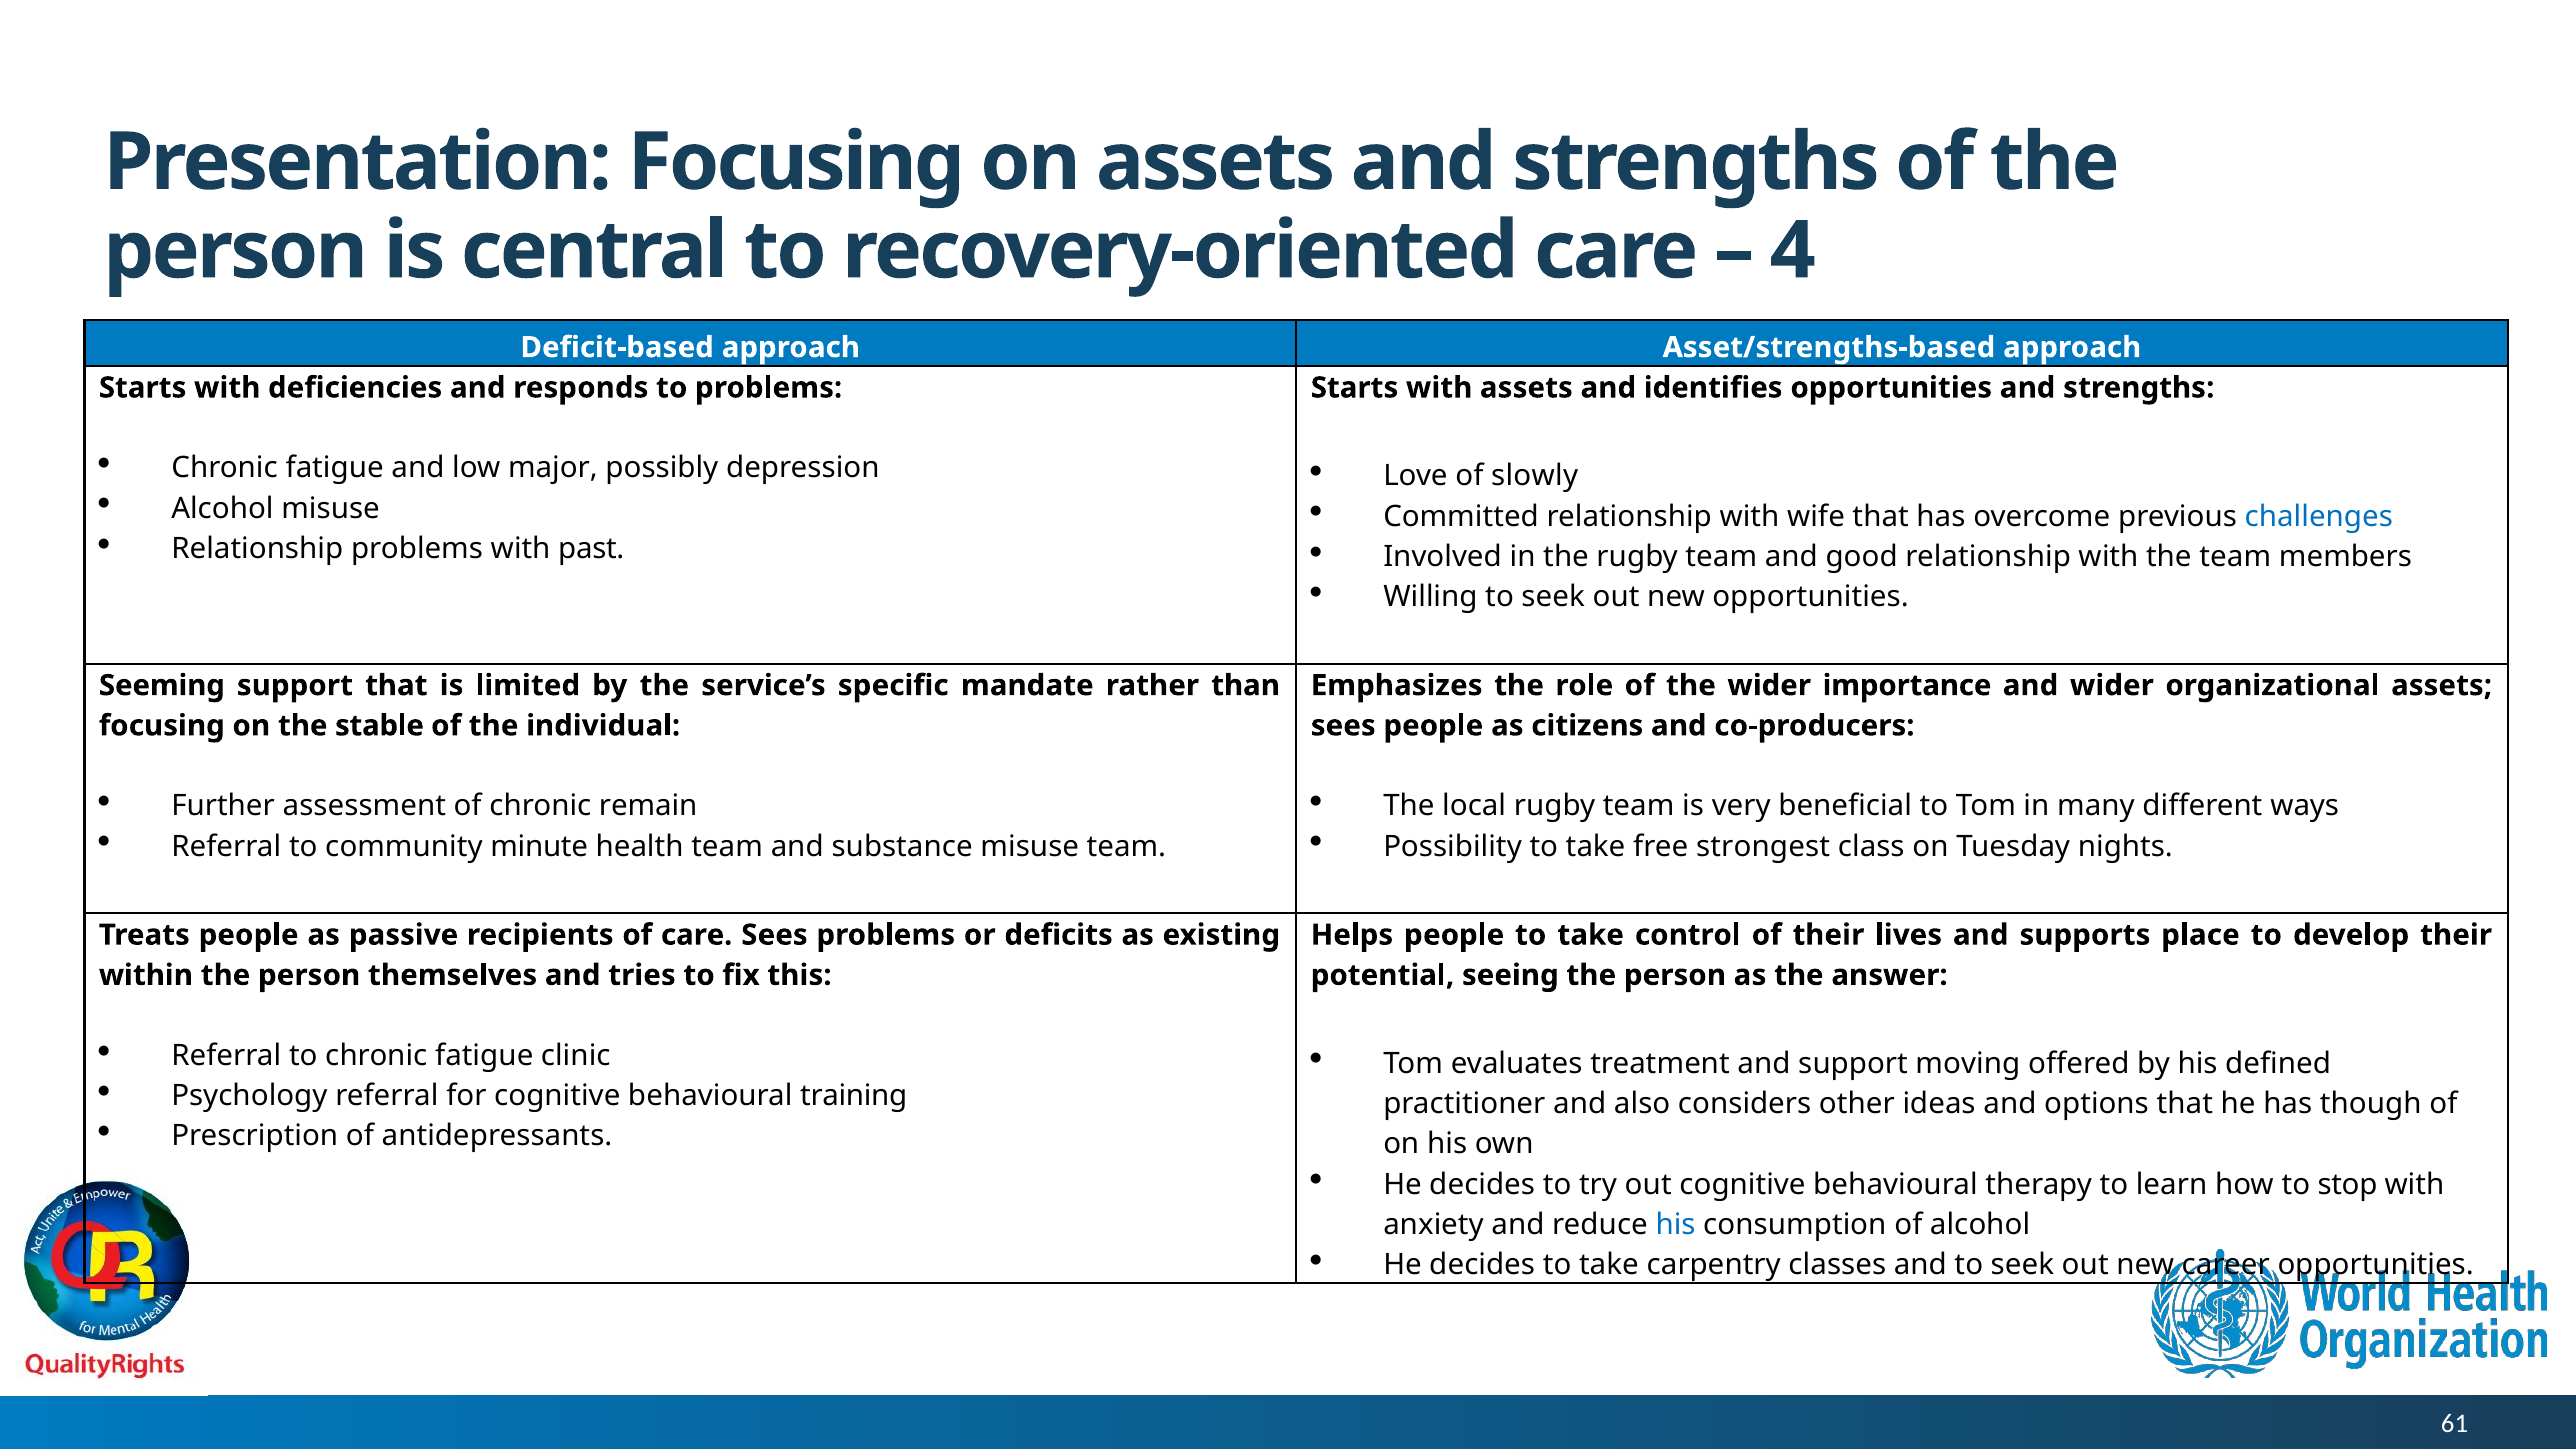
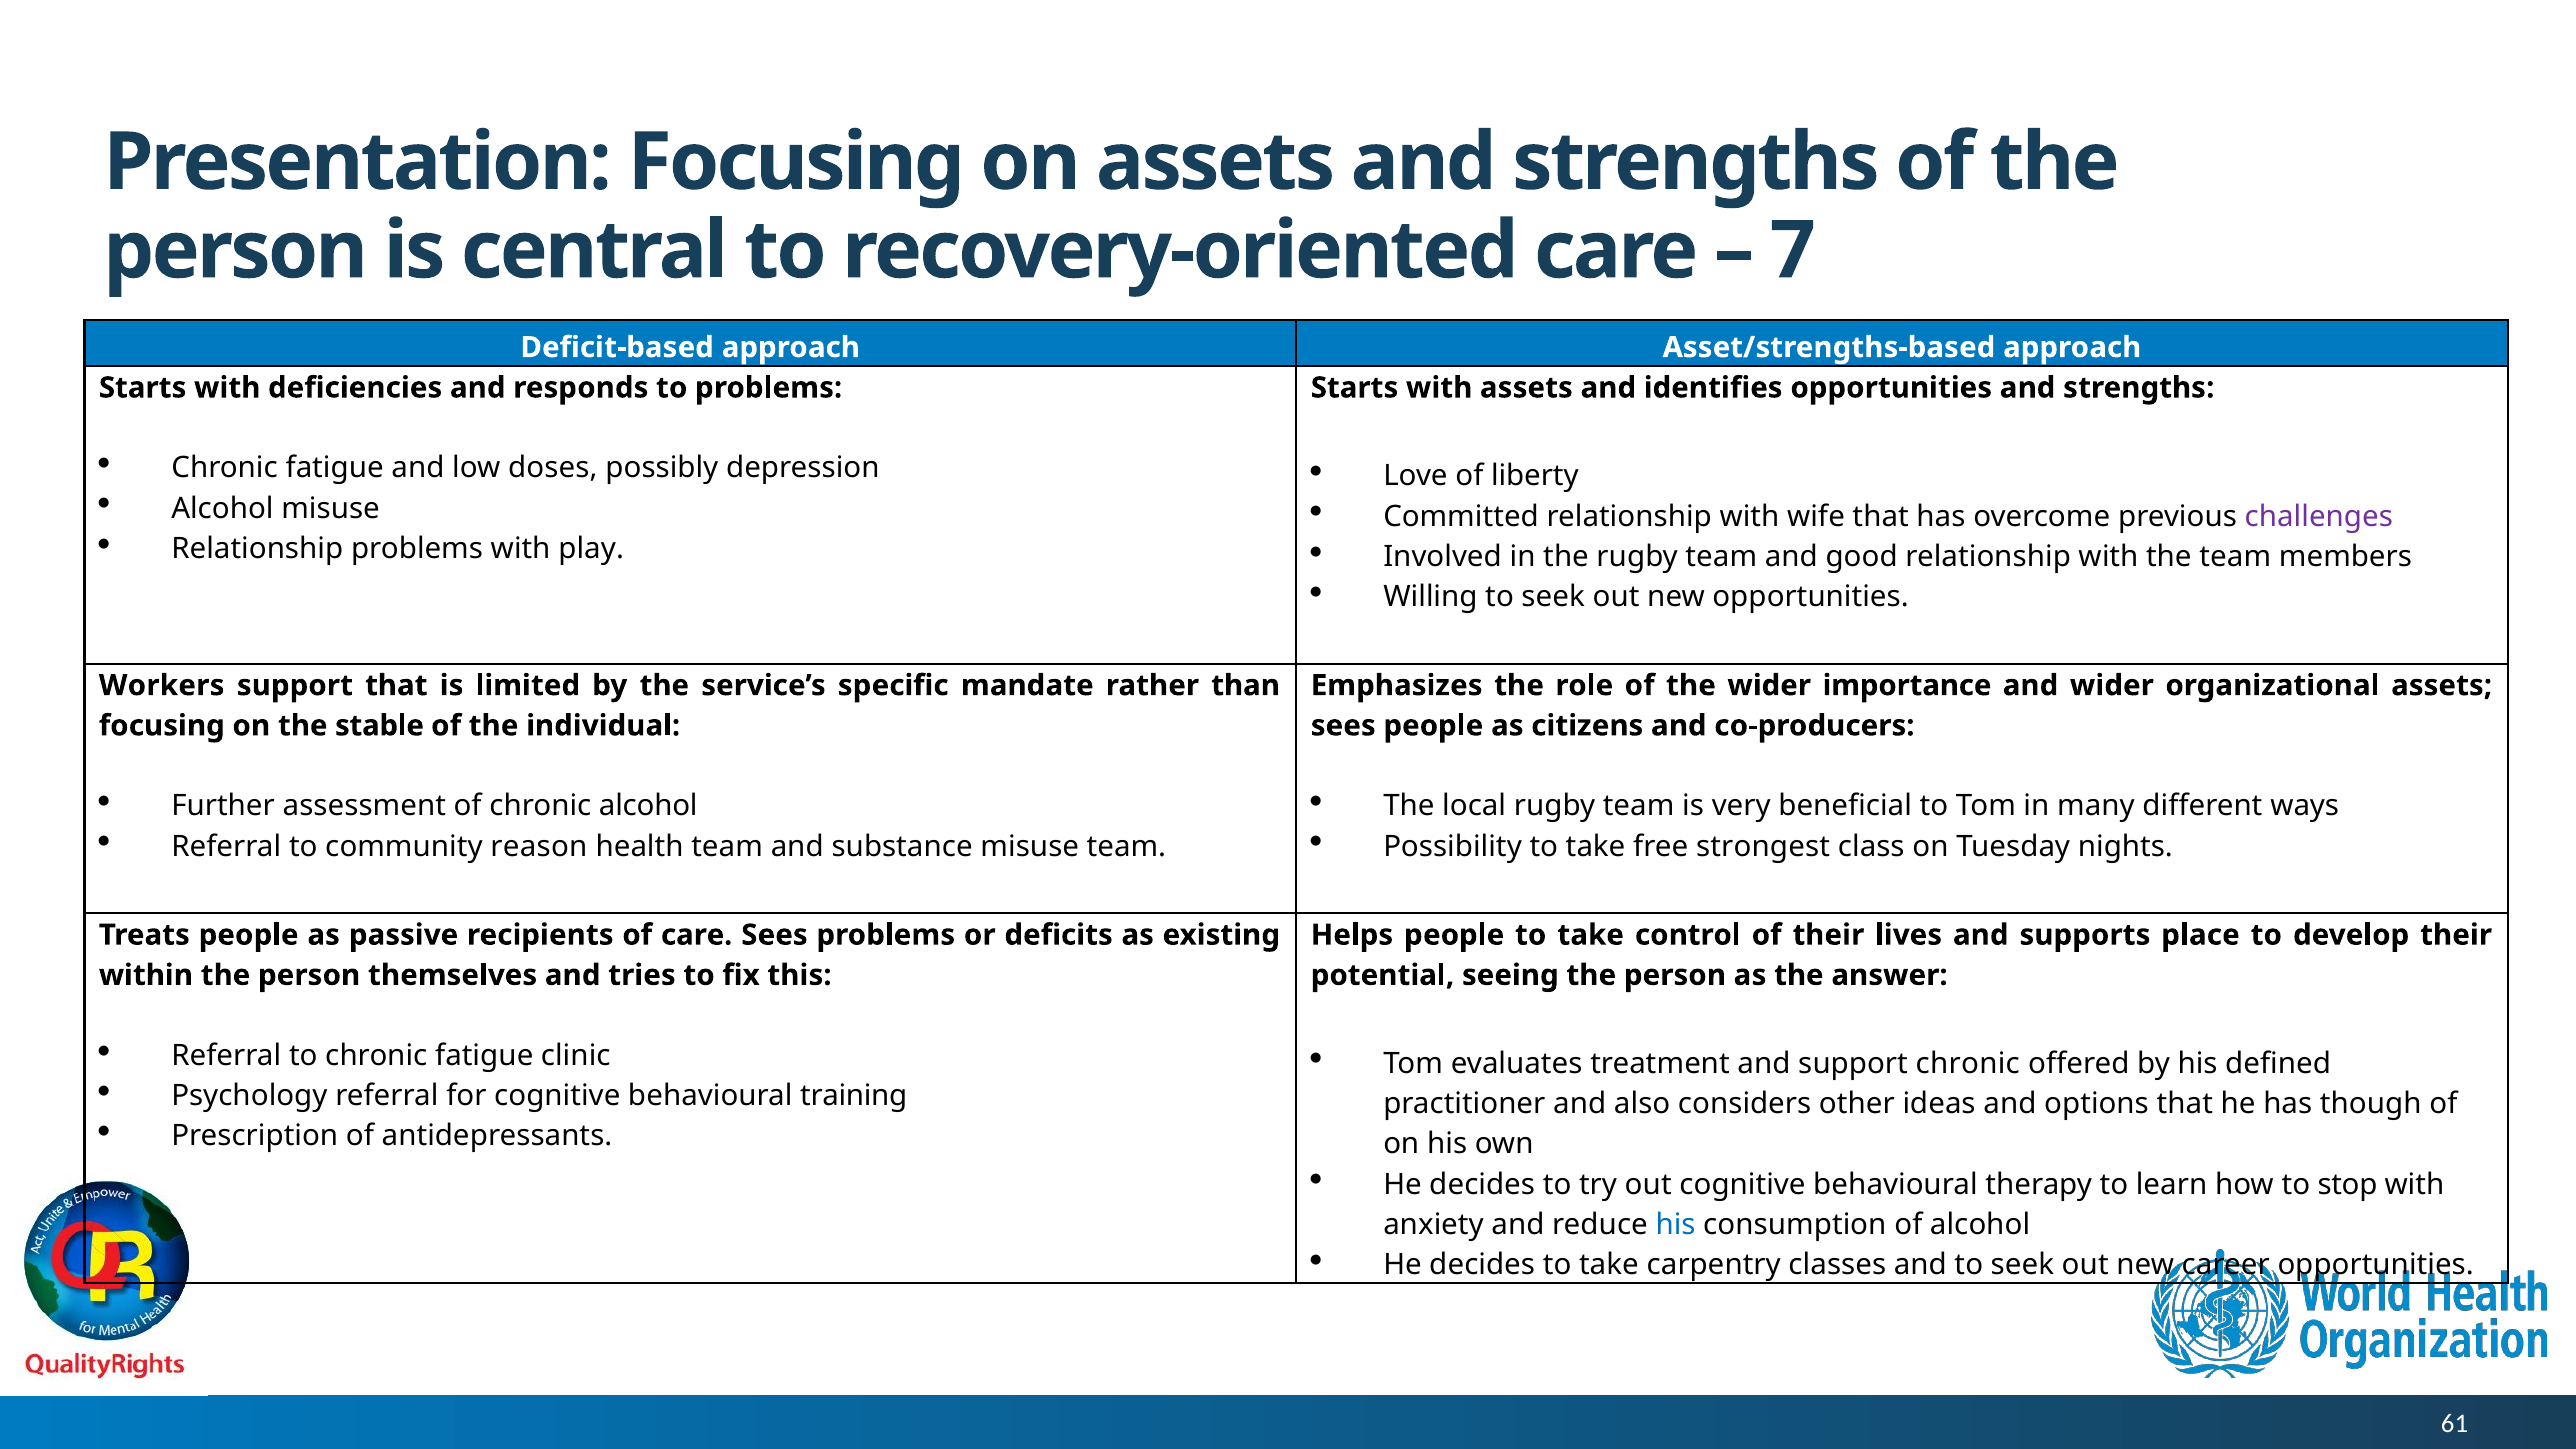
4: 4 -> 7
major: major -> doses
slowly: slowly -> liberty
challenges colour: blue -> purple
past: past -> play
Seeming: Seeming -> Workers
chronic remain: remain -> alcohol
minute: minute -> reason
support moving: moving -> chronic
